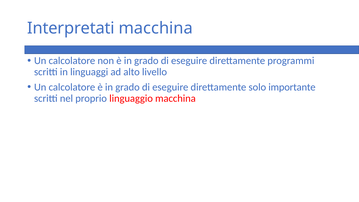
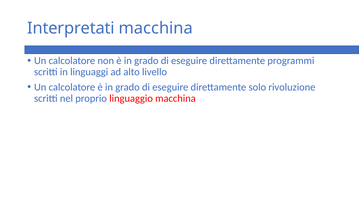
importante: importante -> rivoluzione
